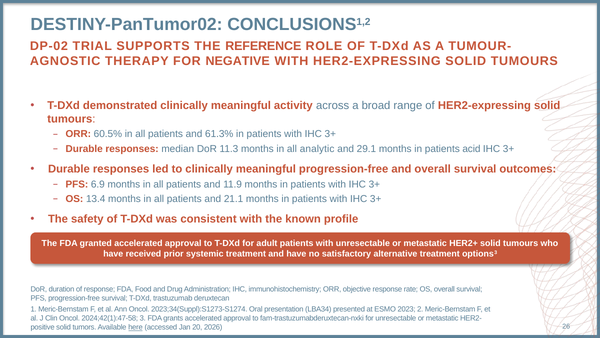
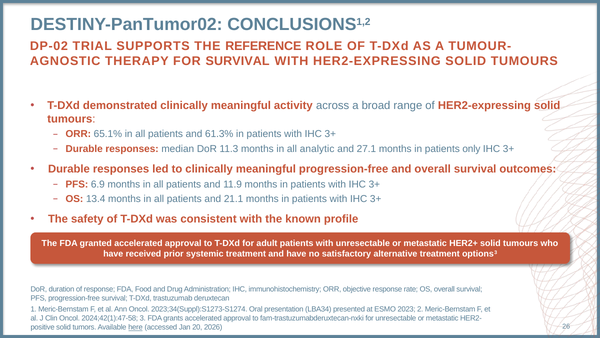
FOR NEGATIVE: NEGATIVE -> SURVIVAL
60.5%: 60.5% -> 65.1%
29.1: 29.1 -> 27.1
acid: acid -> only
